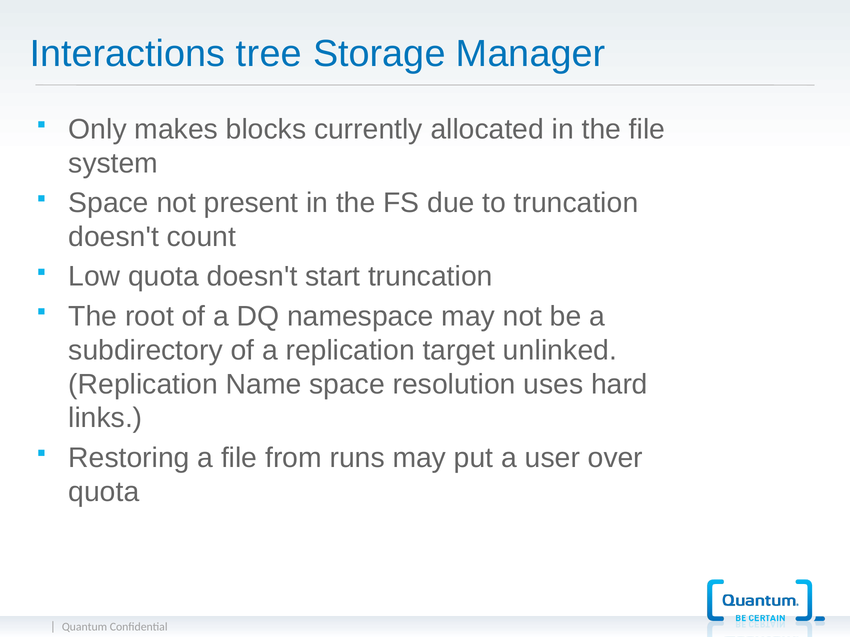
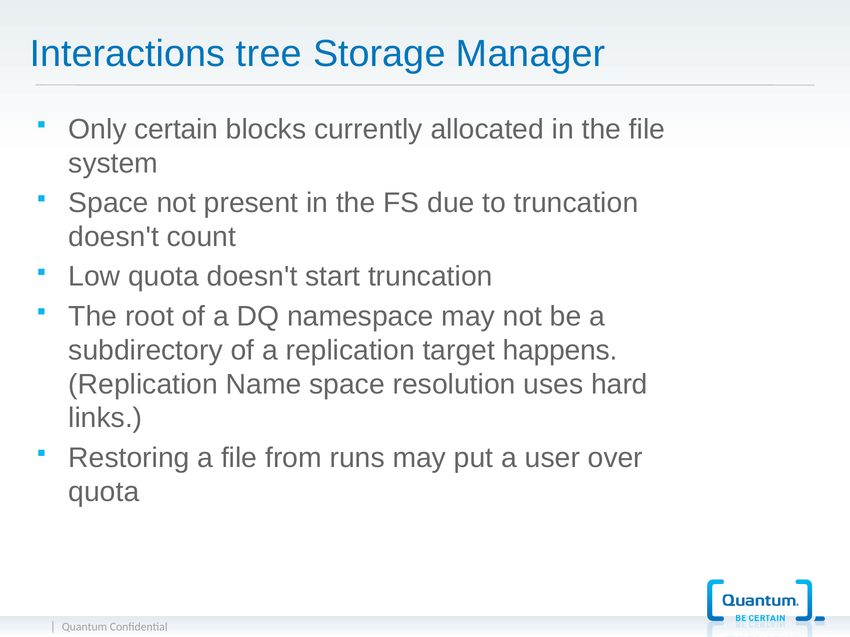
makes: makes -> certain
unlinked: unlinked -> happens
